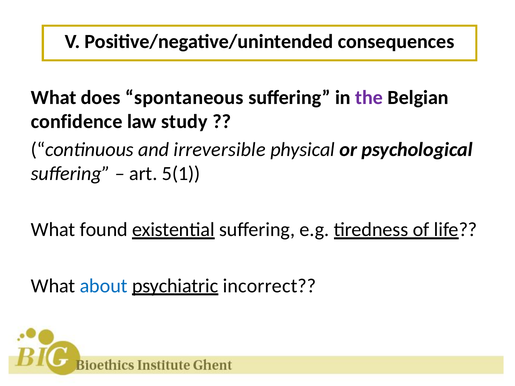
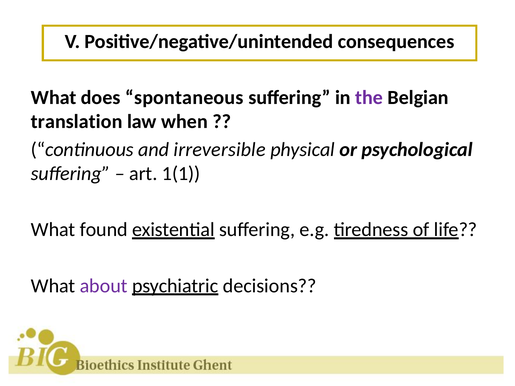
confidence: confidence -> translation
study: study -> when
5(1: 5(1 -> 1(1
about colour: blue -> purple
incorrect: incorrect -> decisions
